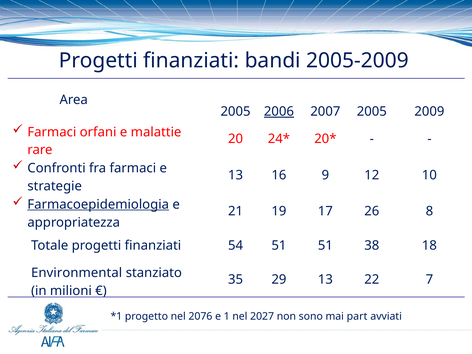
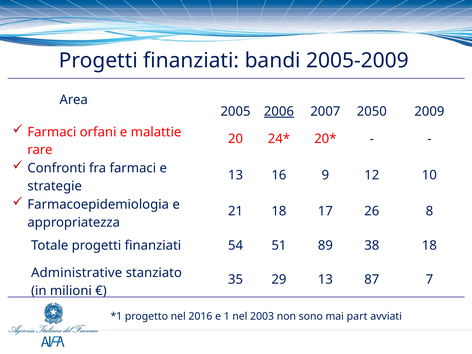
2007 2005: 2005 -> 2050
Farmacoepidemiologia underline: present -> none
21 19: 19 -> 18
51 51: 51 -> 89
Environmental: Environmental -> Administrative
22: 22 -> 87
2076: 2076 -> 2016
2027: 2027 -> 2003
